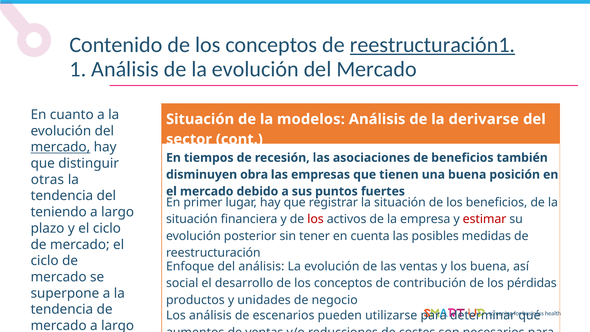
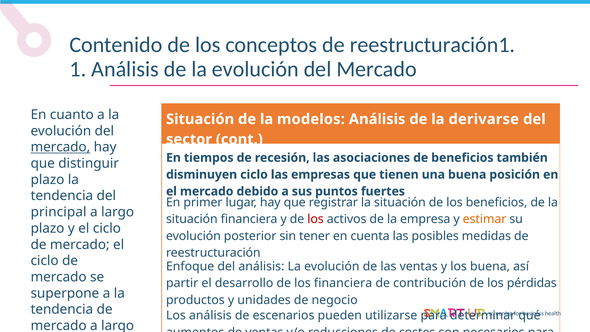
reestructuración1 underline: present -> none
disminuyen obra: obra -> ciclo
otras at (47, 180): otras -> plazo
teniendo: teniendo -> principal
estimar colour: red -> orange
social: social -> partir
desarrollo de los conceptos: conceptos -> financiera
